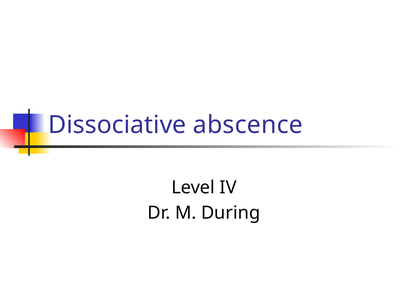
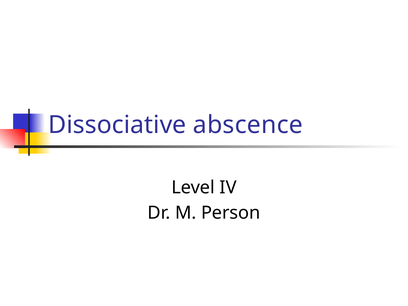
During: During -> Person
